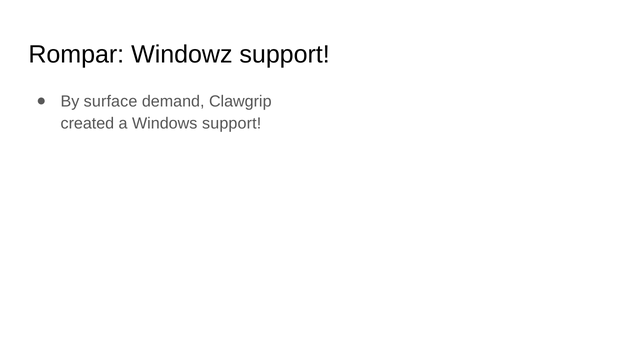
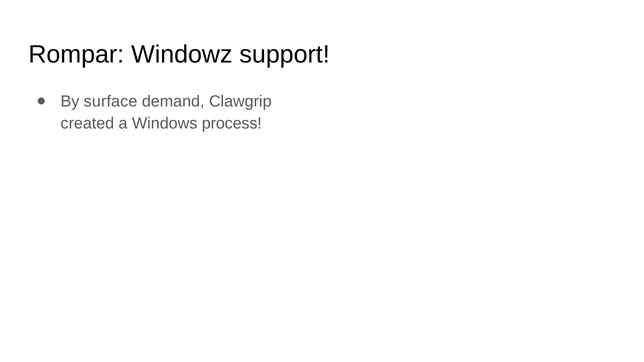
Windows support: support -> process
